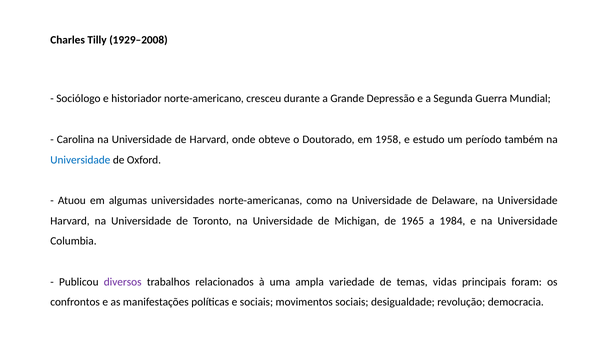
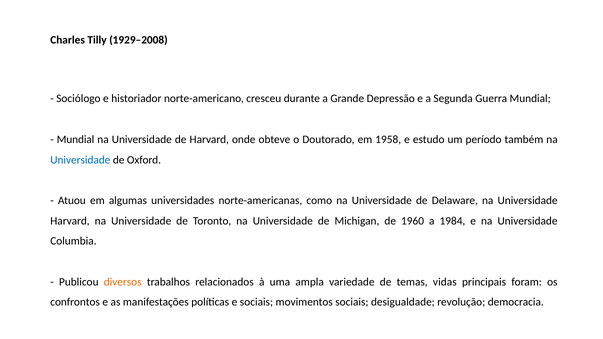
Carolina at (76, 140): Carolina -> Mundial
1965: 1965 -> 1960
diversos colour: purple -> orange
